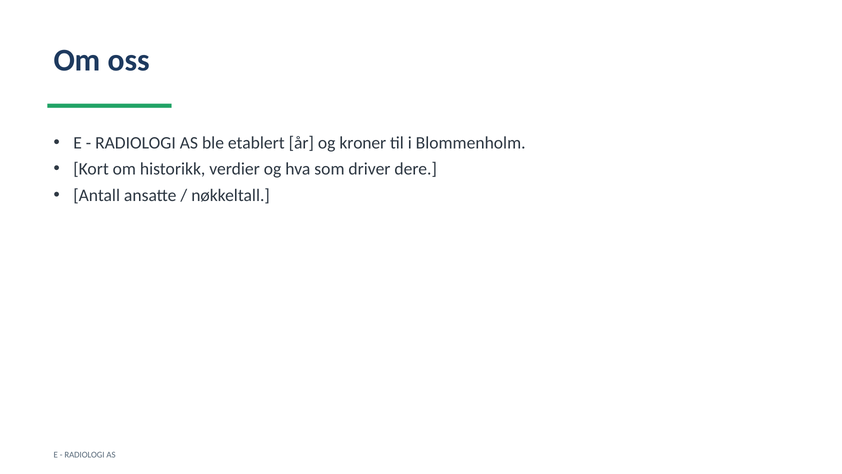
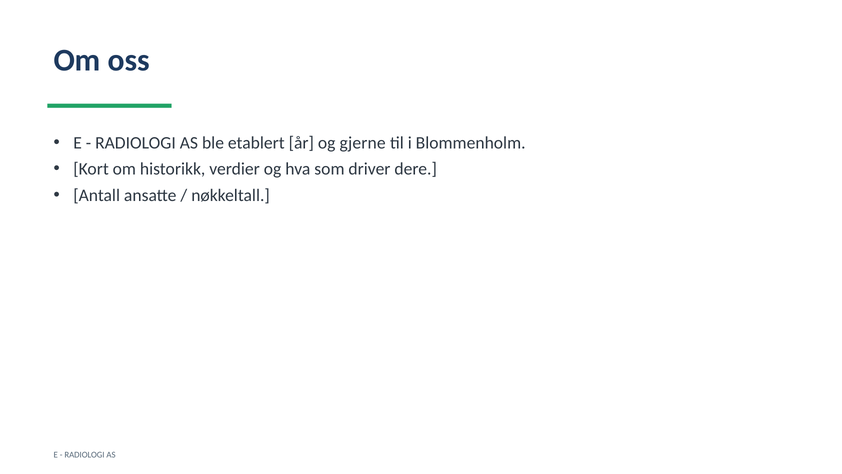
kroner: kroner -> gjerne
